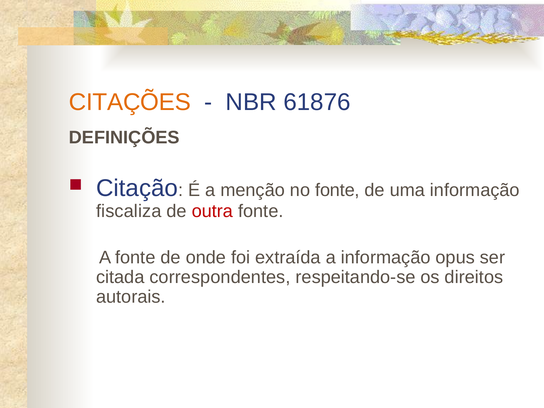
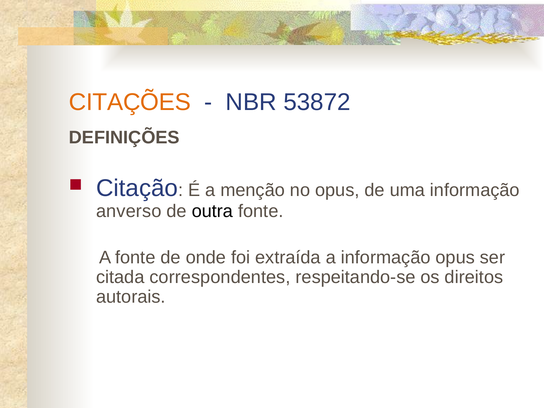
61876: 61876 -> 53872
no fonte: fonte -> opus
fiscaliza: fiscaliza -> anverso
outra colour: red -> black
